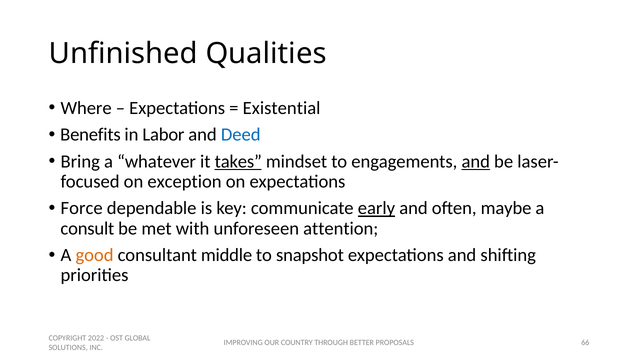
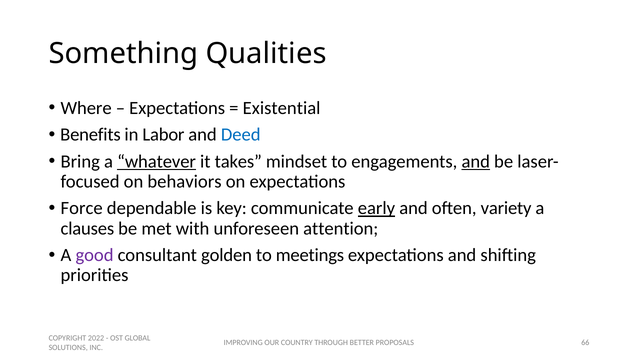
Unfinished: Unfinished -> Something
whatever underline: none -> present
takes underline: present -> none
exception: exception -> behaviors
maybe: maybe -> variety
consult: consult -> clauses
good colour: orange -> purple
middle: middle -> golden
snapshot: snapshot -> meetings
